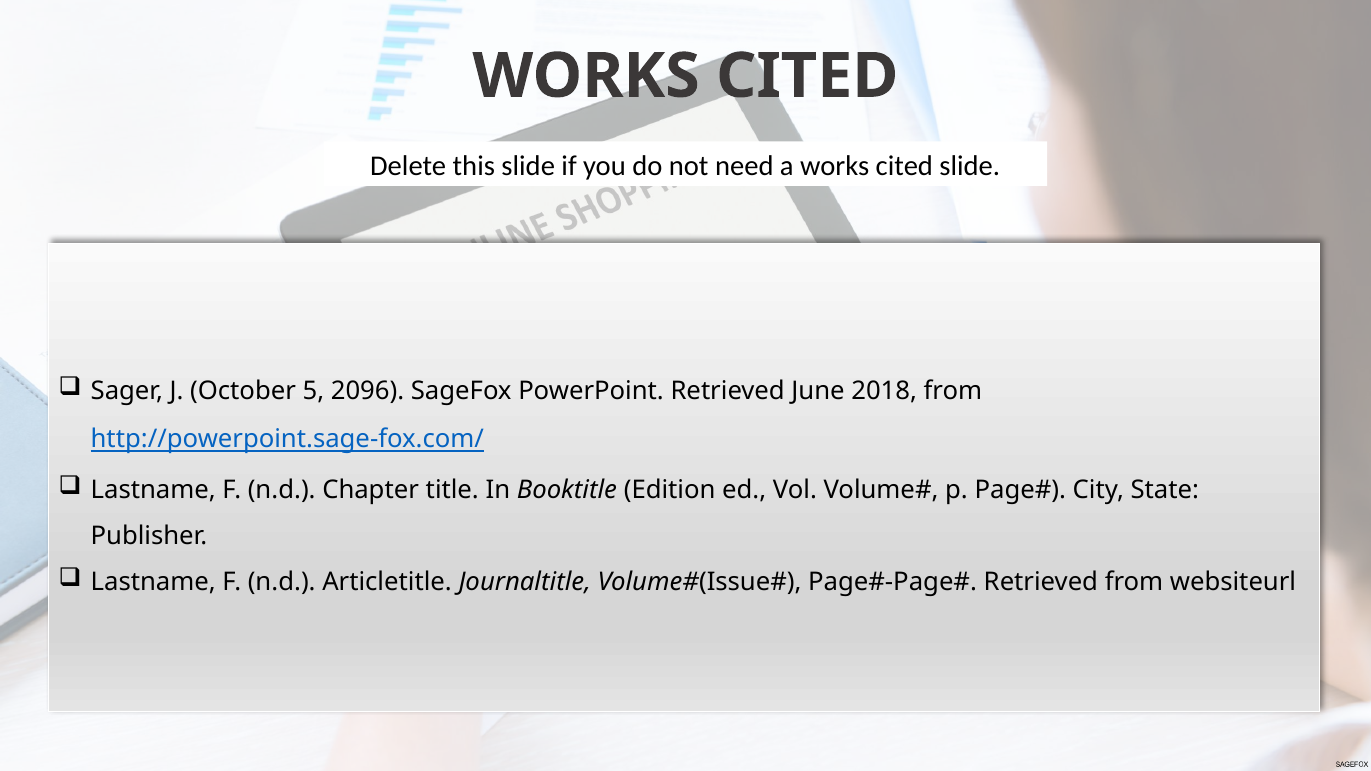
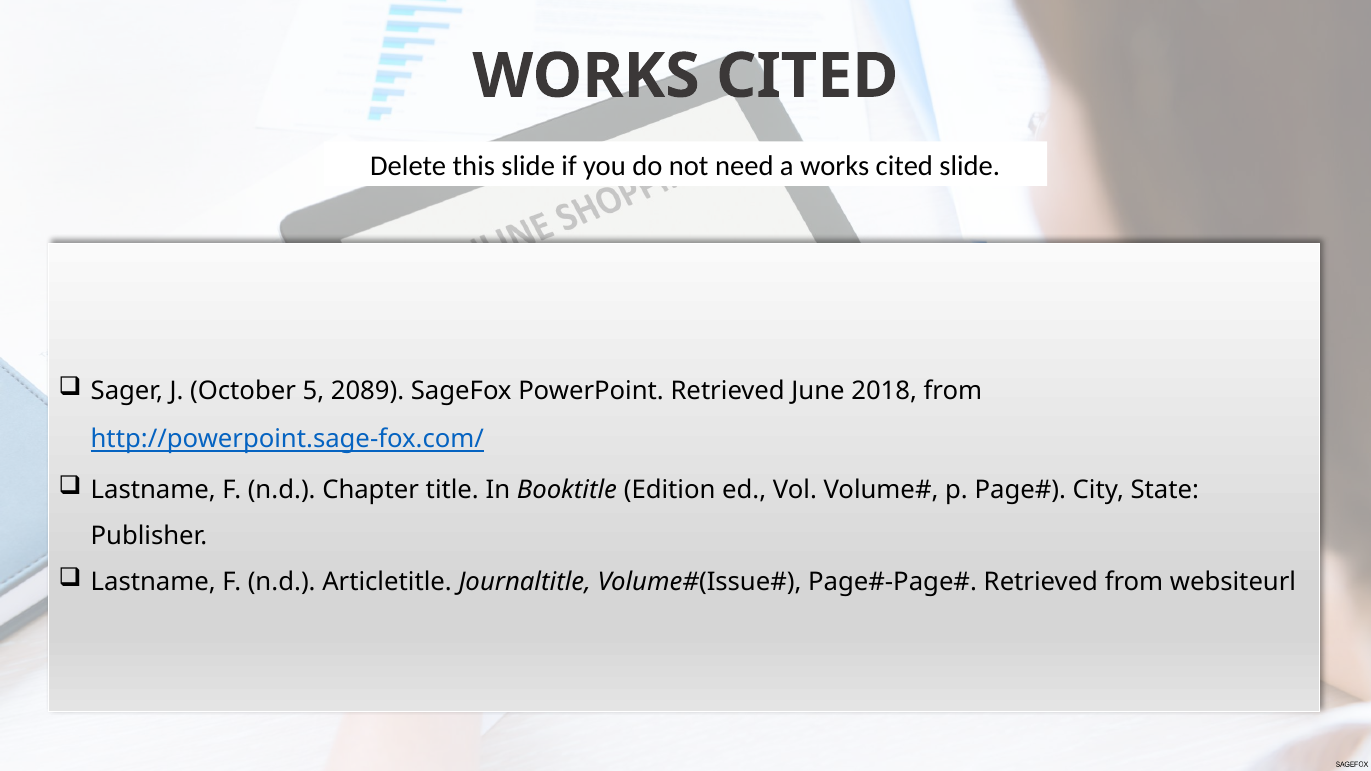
2096: 2096 -> 2089
